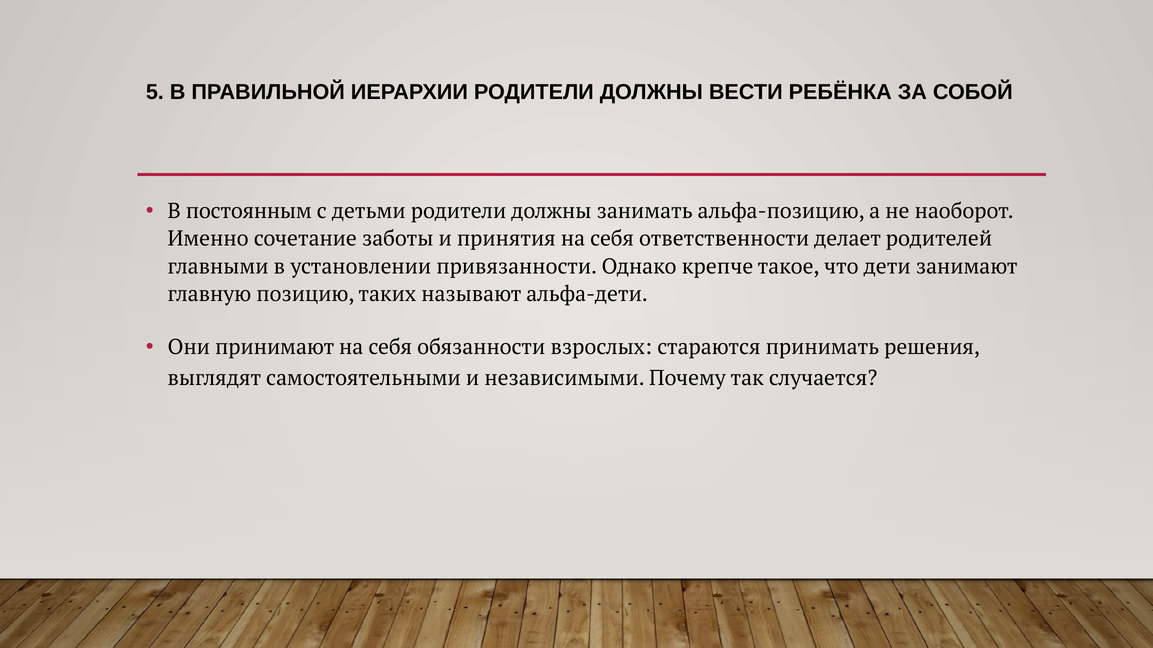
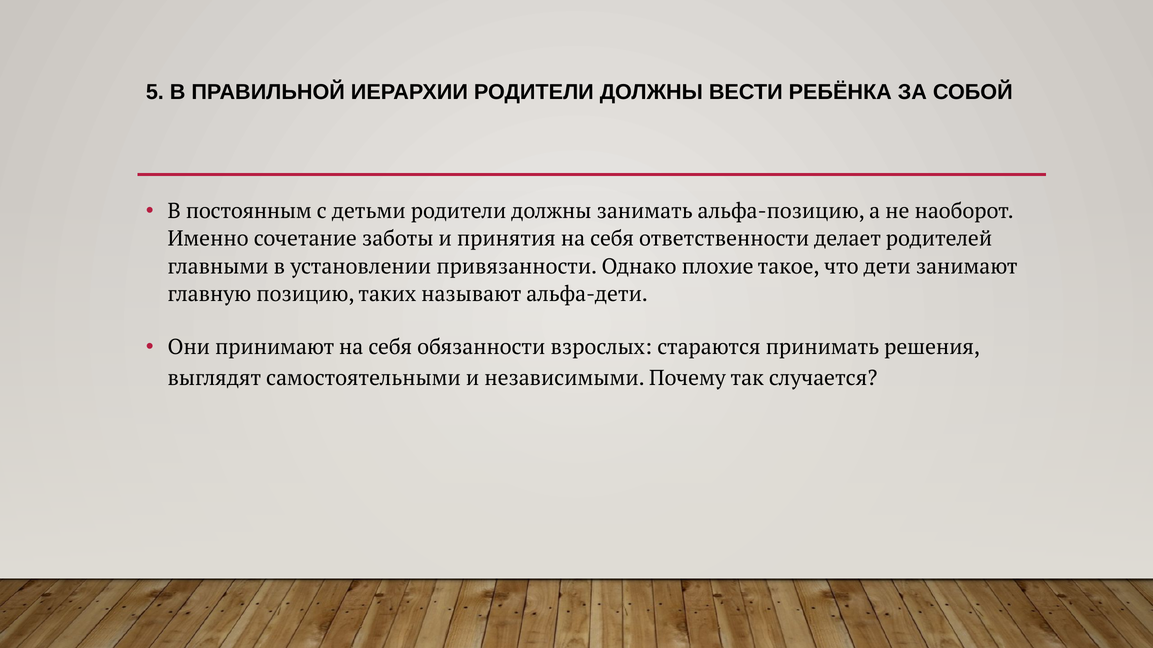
крепче: крепче -> плохие
